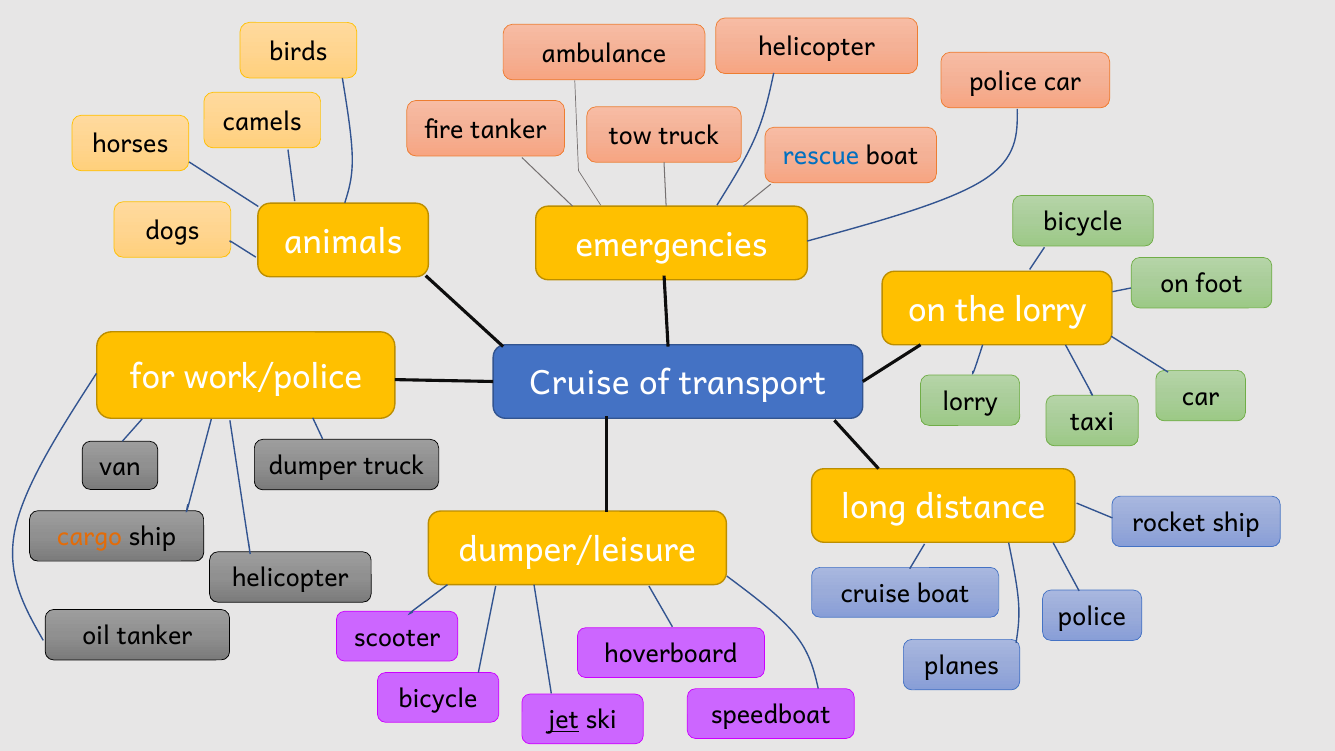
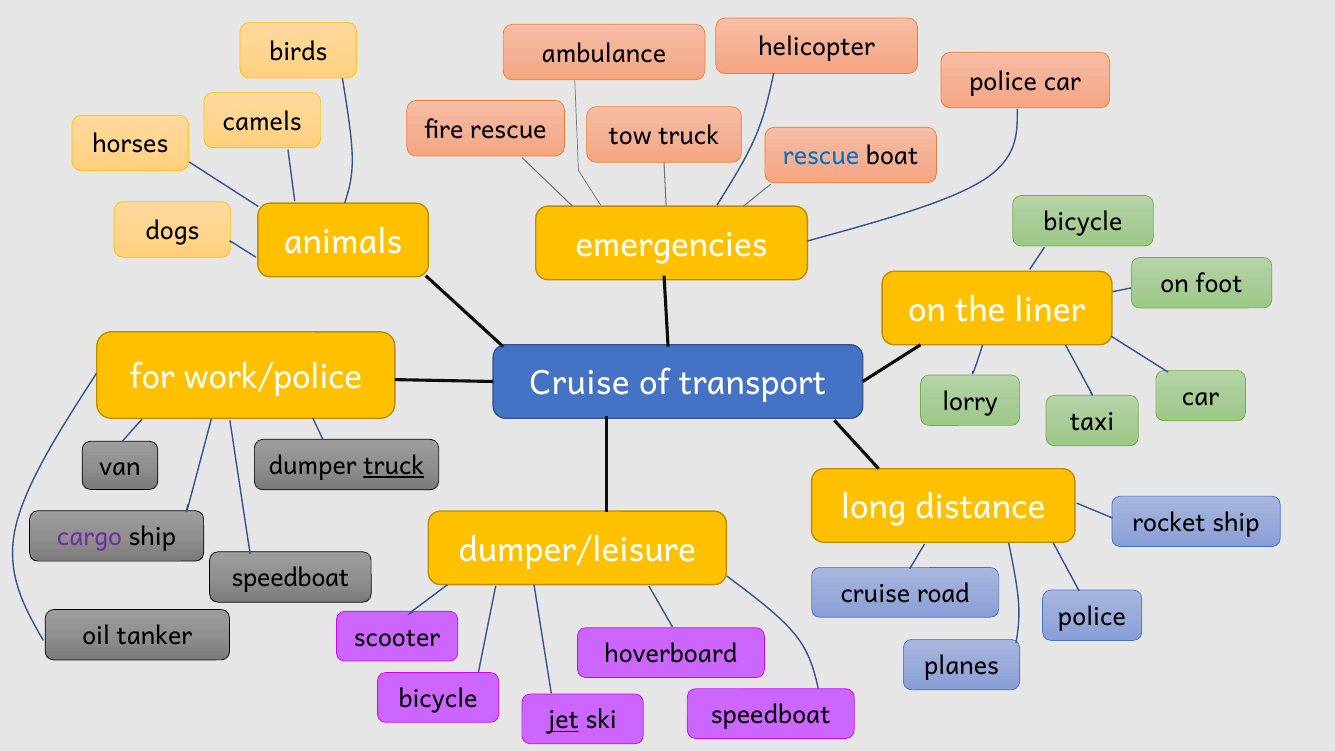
fire tanker: tanker -> rescue
the lorry: lorry -> liner
truck at (394, 466) underline: none -> present
cargo colour: orange -> purple
helicopter at (290, 579): helicopter -> speedboat
cruise boat: boat -> road
